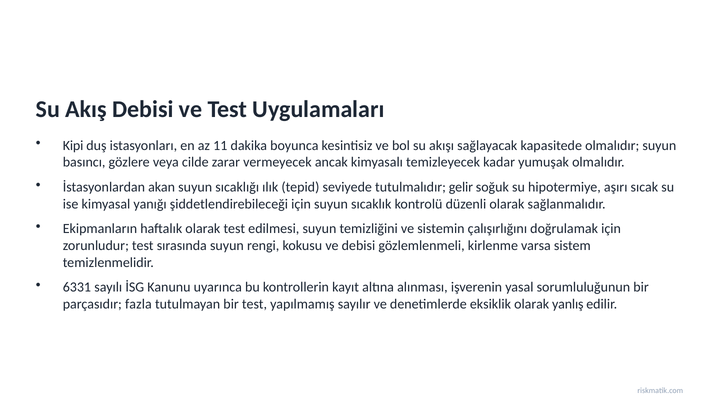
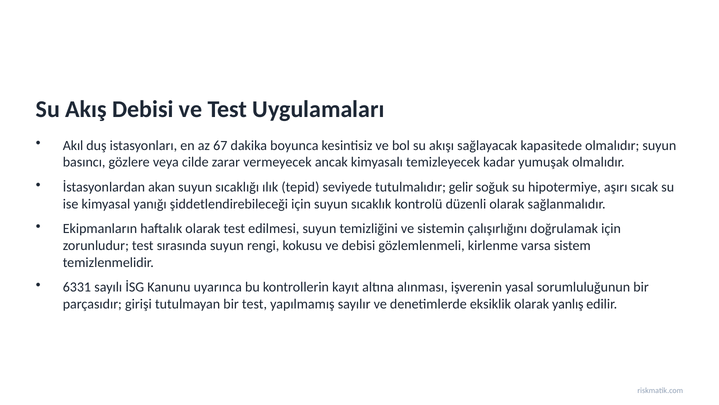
Kipi: Kipi -> Akıl
11: 11 -> 67
fazla: fazla -> girişi
